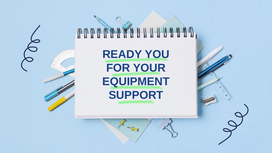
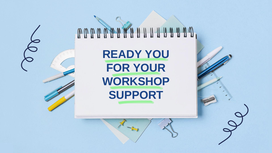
EQUIPMENT: EQUIPMENT -> WORKSHOP
